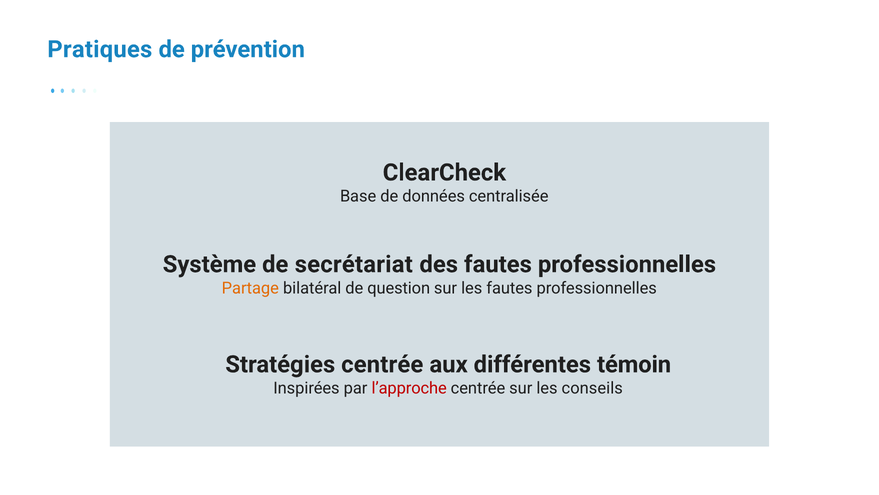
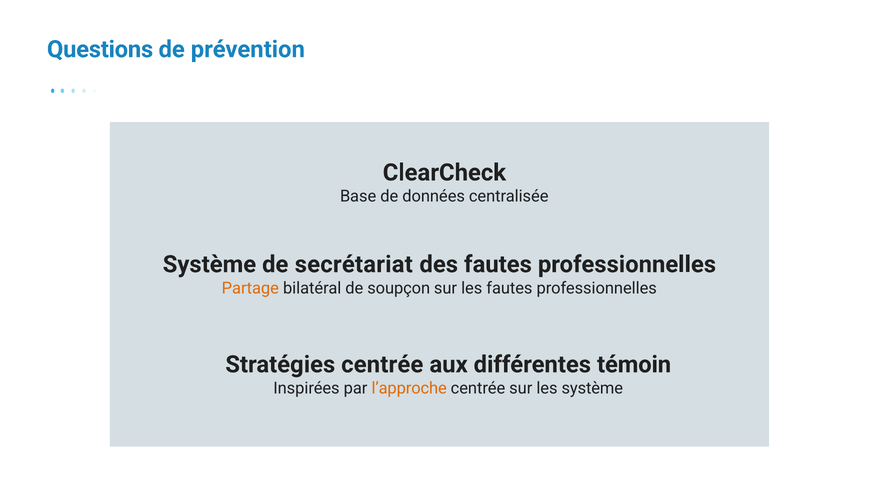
Pratiques: Pratiques -> Questions
question: question -> soupçon
l’approche colour: red -> orange
les conseils: conseils -> système
